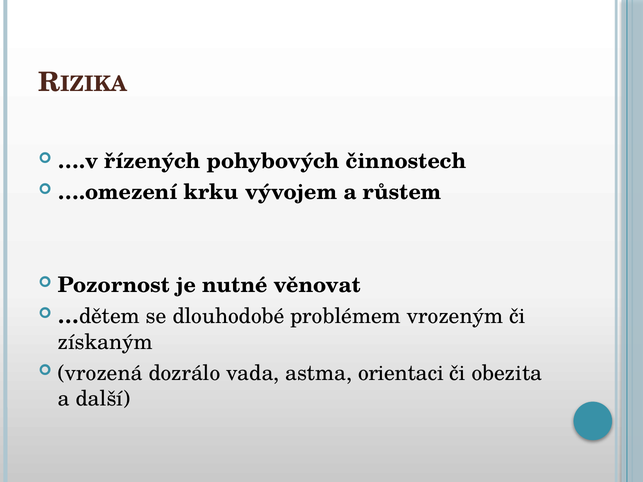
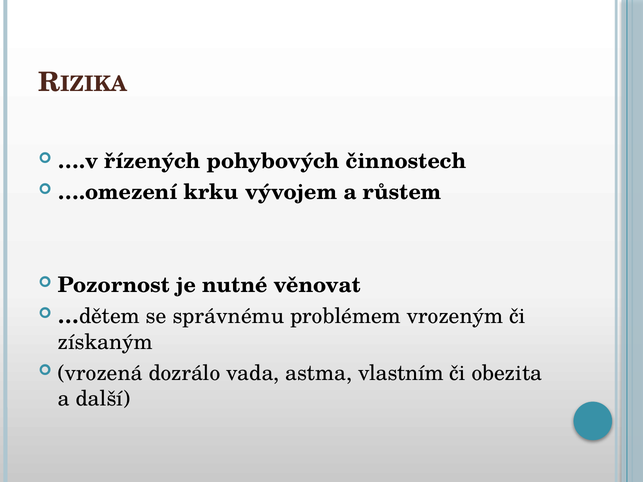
dlouhodobé: dlouhodobé -> správnému
orientaci: orientaci -> vlastním
